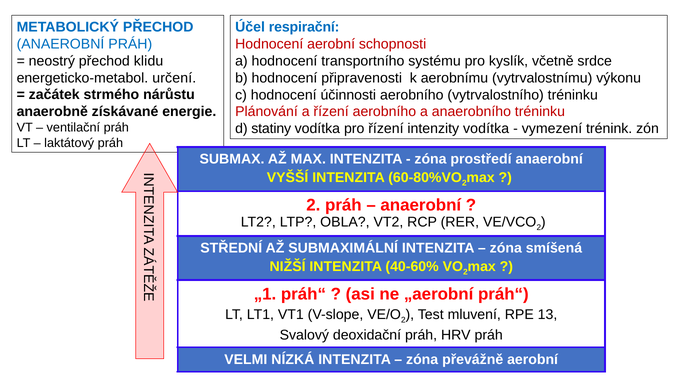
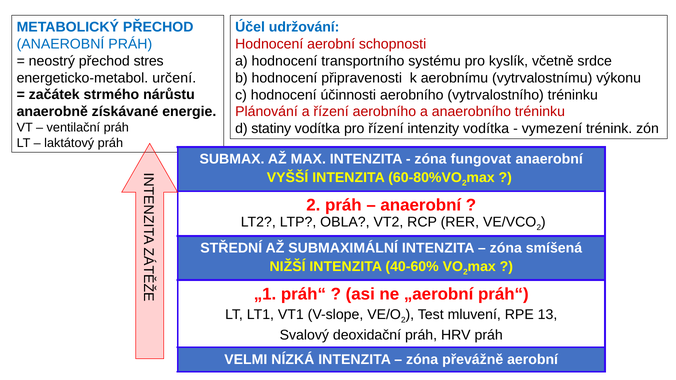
respirační: respirační -> udržování
klidu: klidu -> stres
prostředí: prostředí -> fungovat
